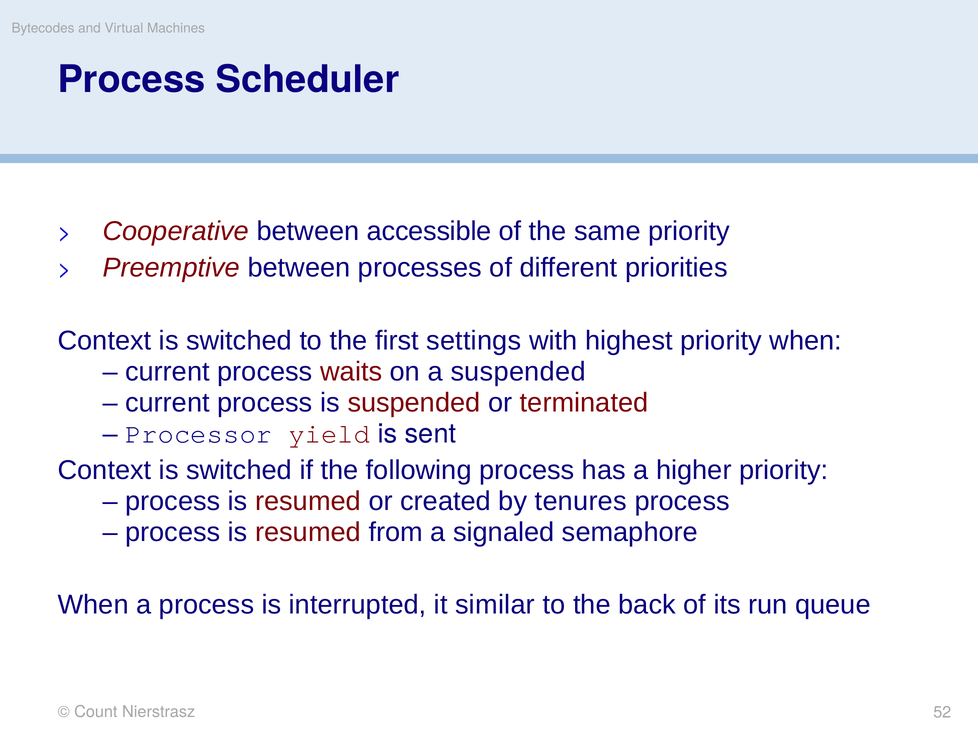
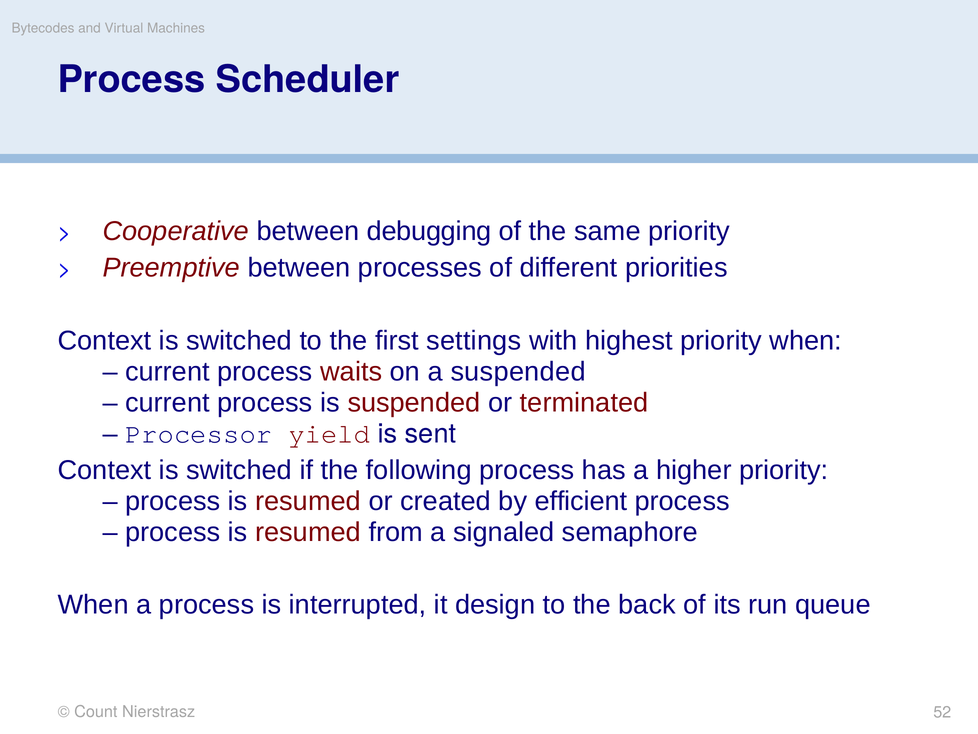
accessible: accessible -> debugging
tenures: tenures -> efficient
similar: similar -> design
